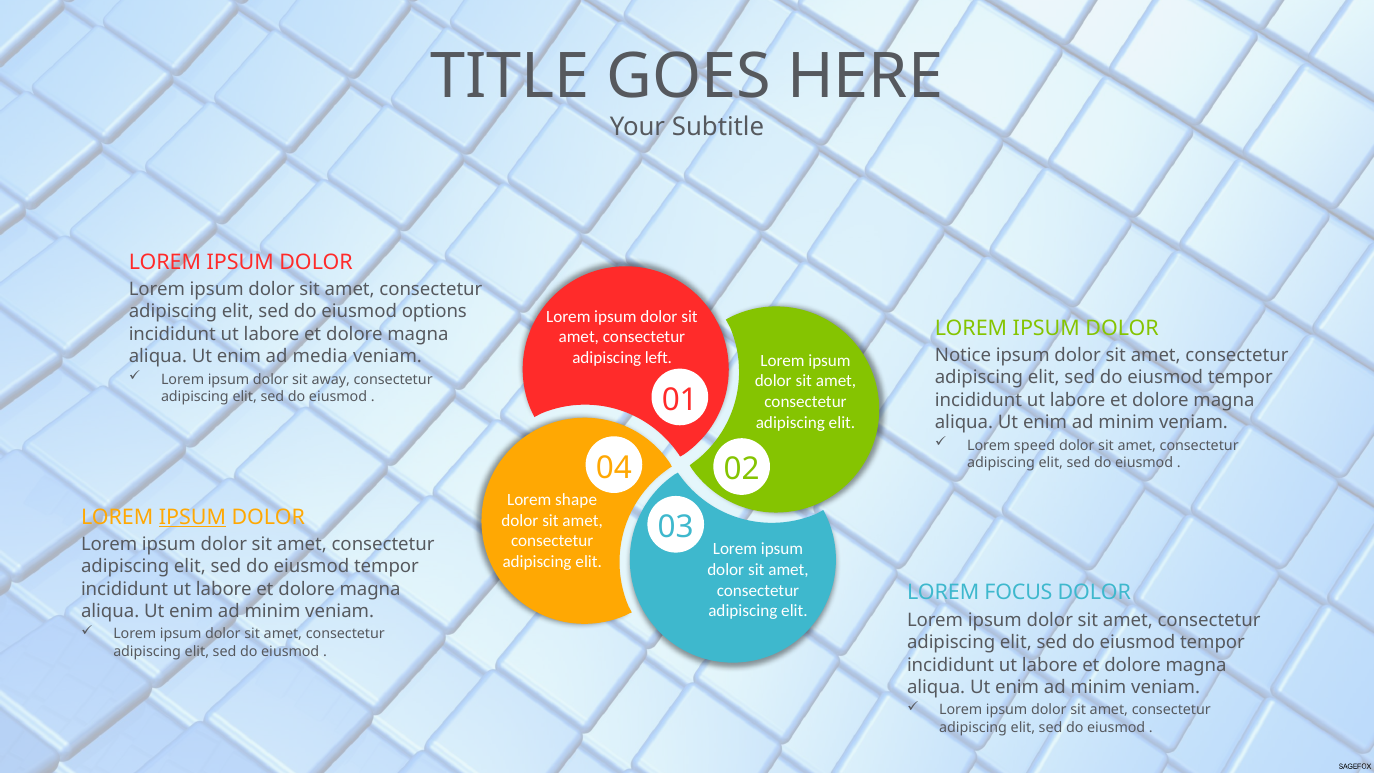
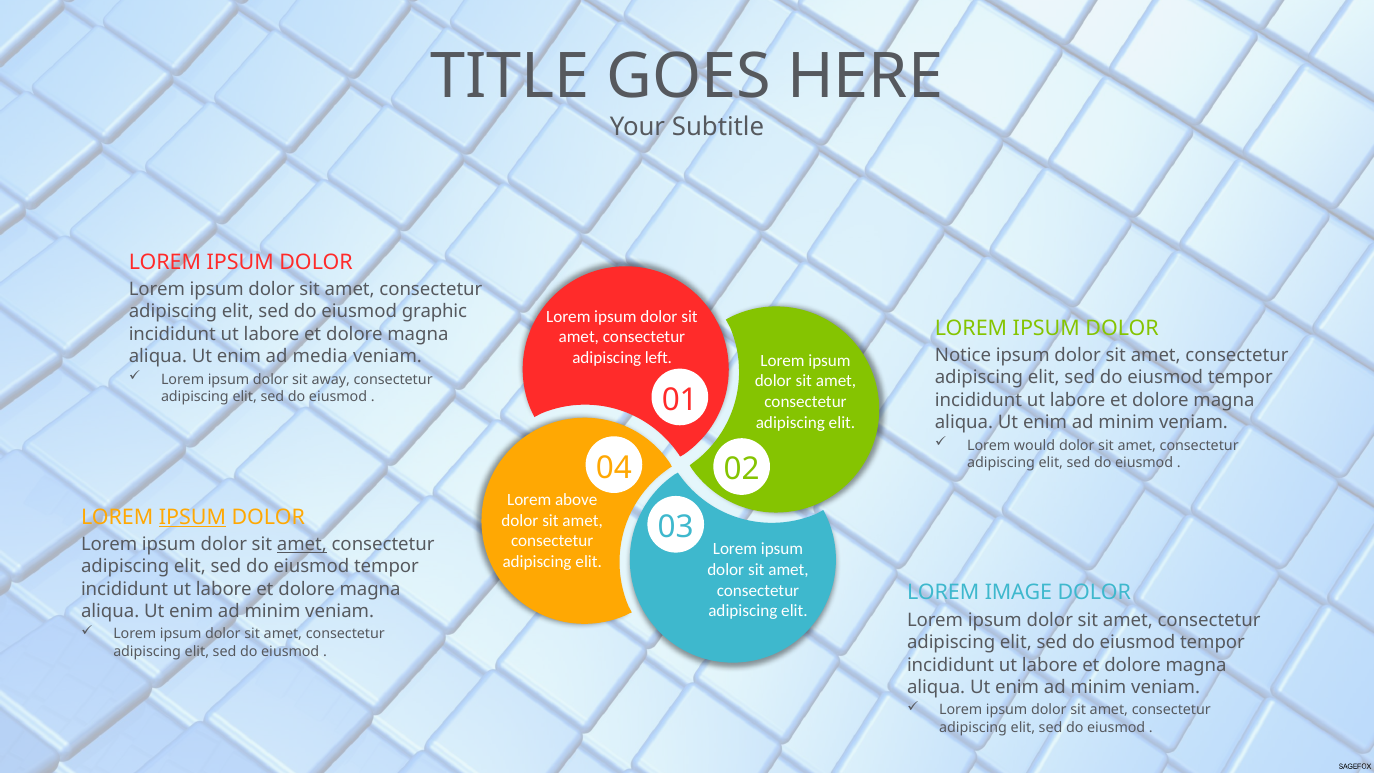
options: options -> graphic
speed: speed -> would
shape: shape -> above
amet at (302, 544) underline: none -> present
FOCUS: FOCUS -> IMAGE
